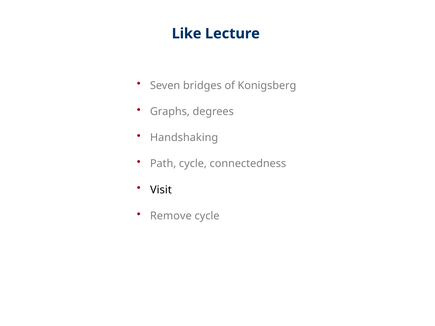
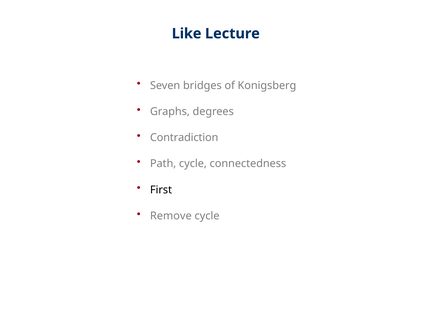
Handshaking: Handshaking -> Contradiction
Visit: Visit -> First
